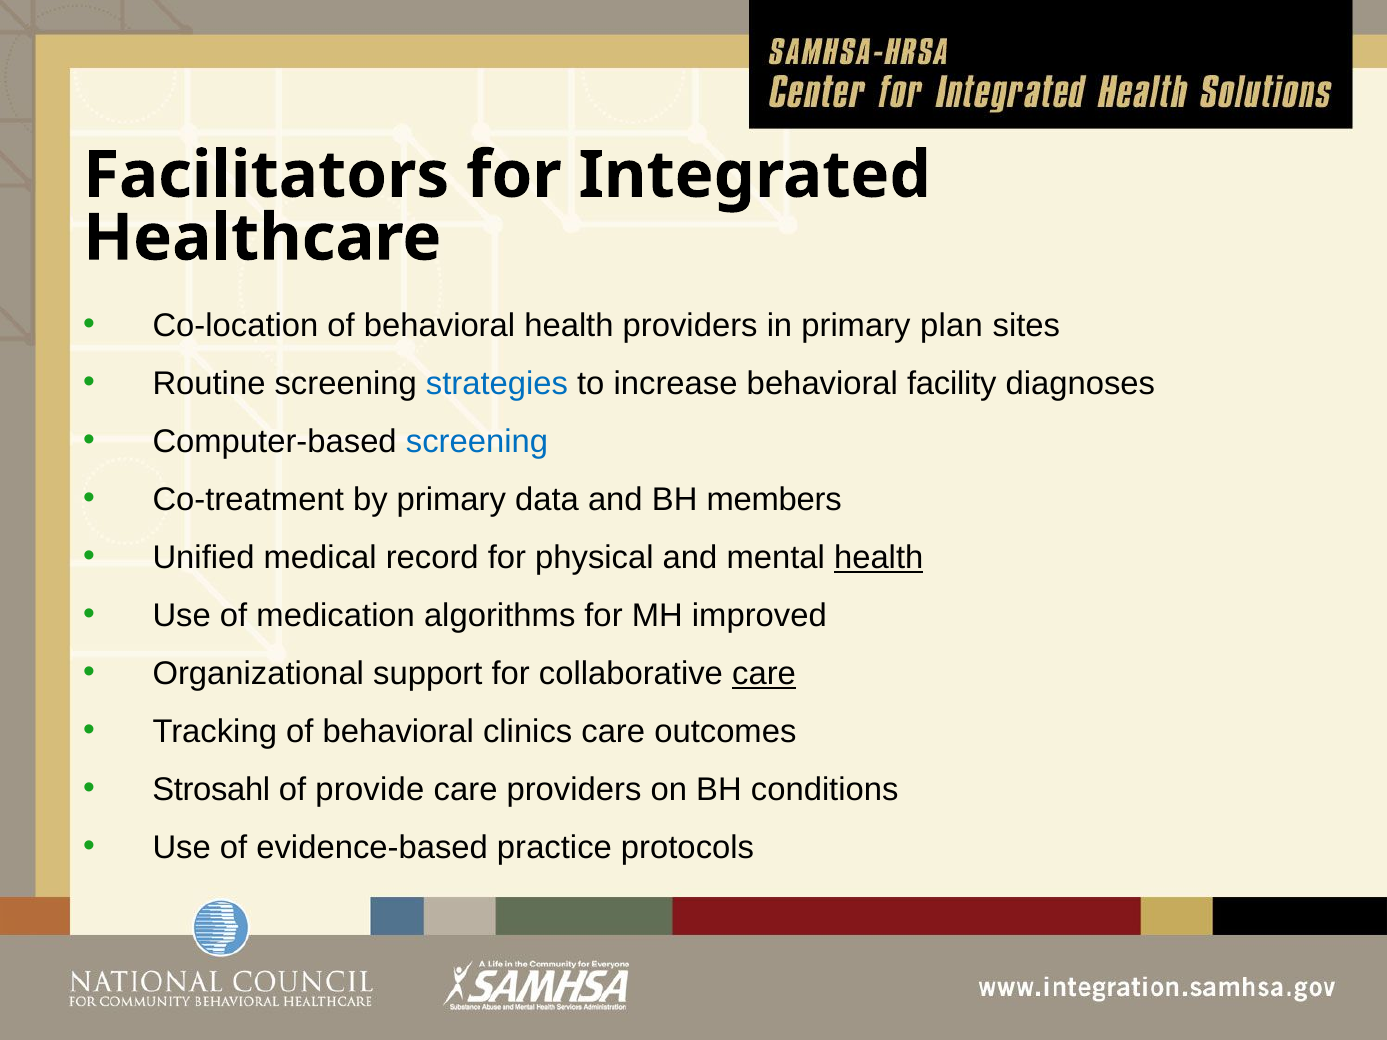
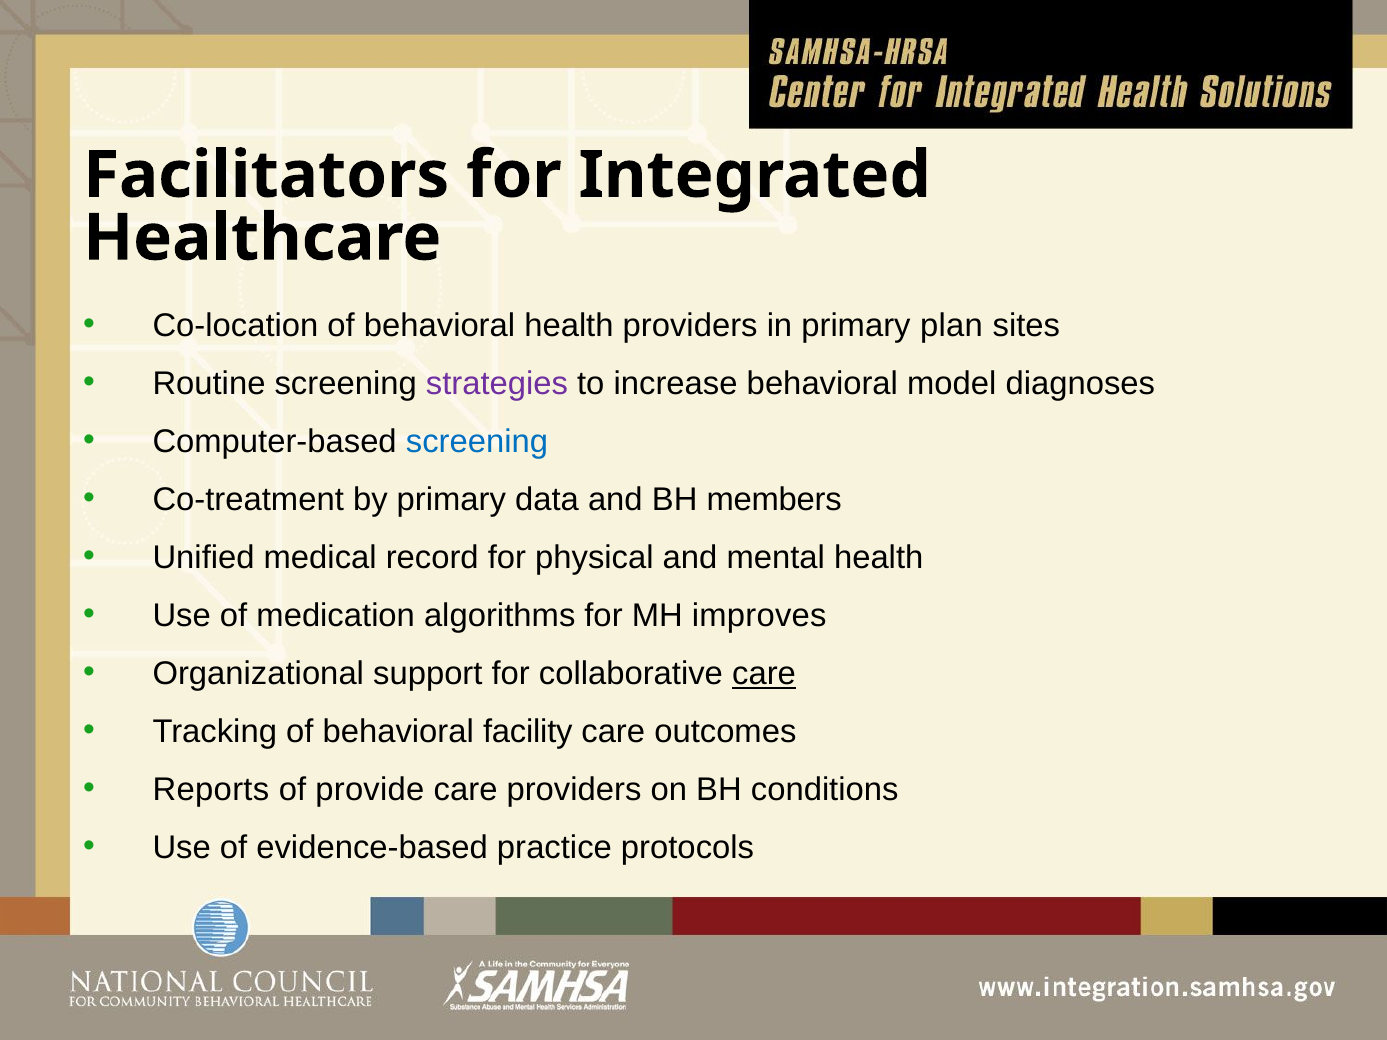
strategies colour: blue -> purple
facility: facility -> model
health at (879, 558) underline: present -> none
improved: improved -> improves
clinics: clinics -> facility
Strosahl: Strosahl -> Reports
